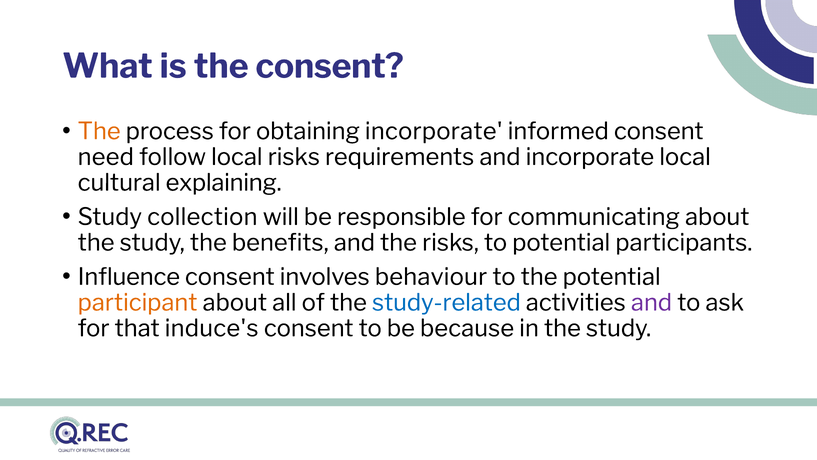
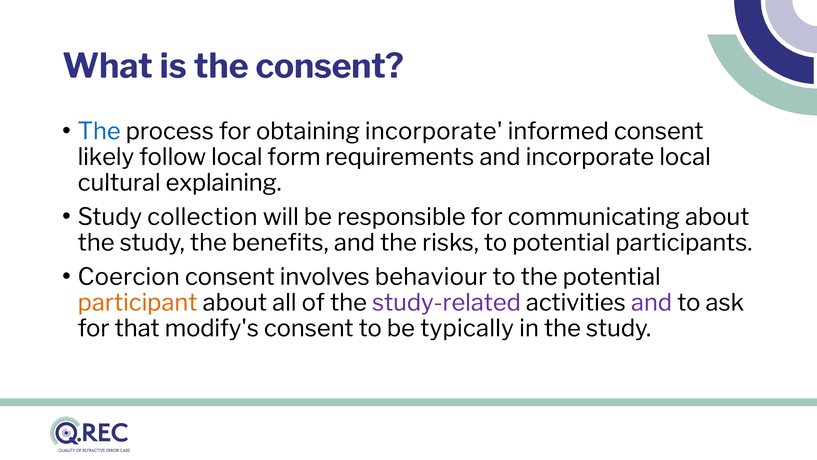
The at (99, 131) colour: orange -> blue
need: need -> likely
local risks: risks -> form
Influence: Influence -> Coercion
study-related colour: blue -> purple
induce's: induce's -> modify's
because: because -> typically
